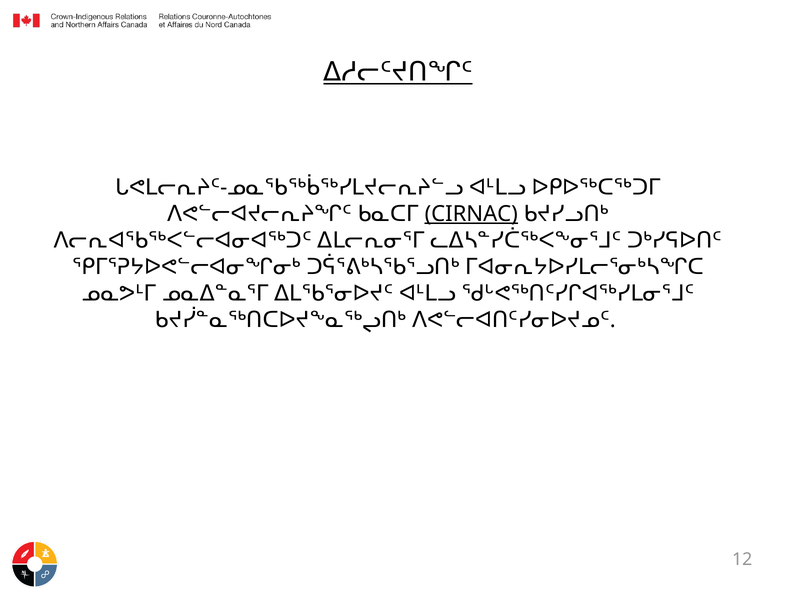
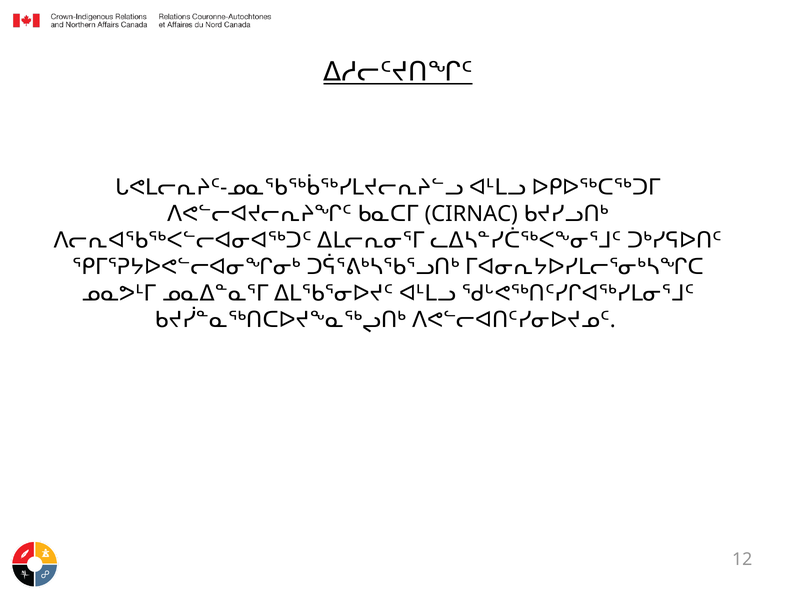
CIRNAC underline: present -> none
